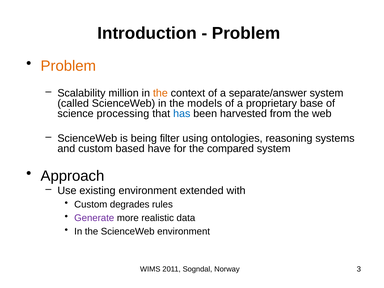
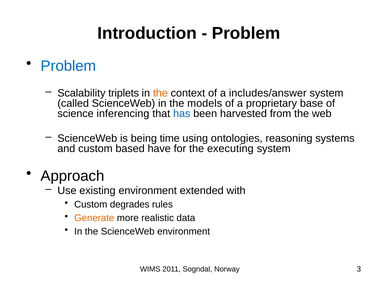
Problem at (68, 66) colour: orange -> blue
million: million -> triplets
separate/answer: separate/answer -> includes/answer
processing: processing -> inferencing
filter: filter -> time
compared: compared -> executing
Generate colour: purple -> orange
